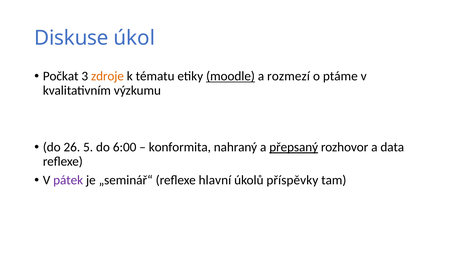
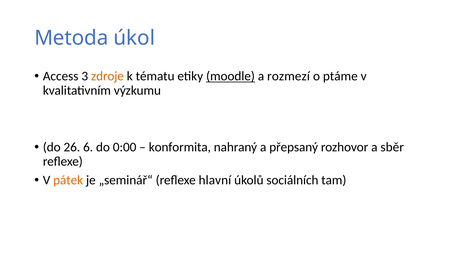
Diskuse: Diskuse -> Metoda
Počkat: Počkat -> Access
5: 5 -> 6
6:00: 6:00 -> 0:00
přepsaný underline: present -> none
data: data -> sběr
pátek colour: purple -> orange
příspěvky: příspěvky -> sociálních
